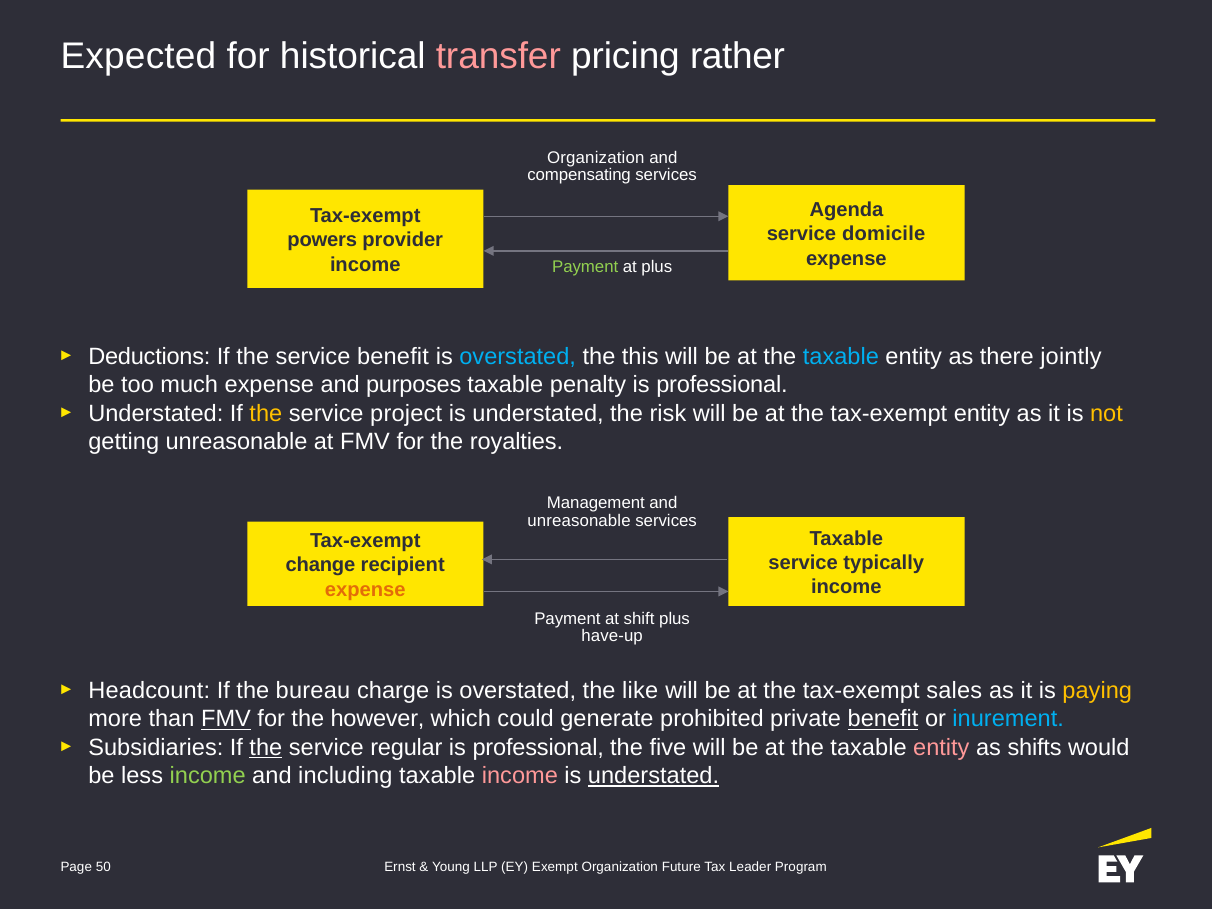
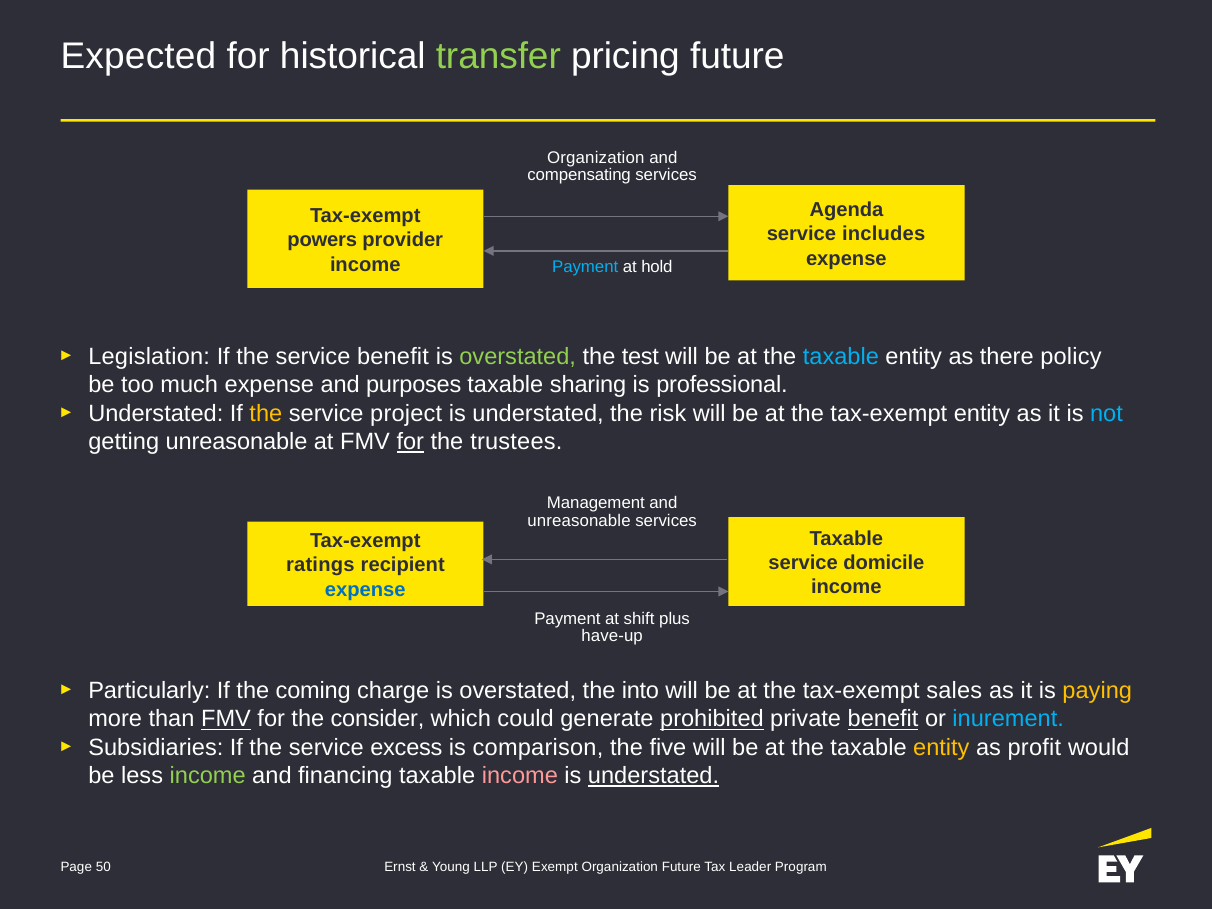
transfer colour: pink -> light green
pricing rather: rather -> future
domicile: domicile -> includes
Payment at (585, 267) colour: light green -> light blue
at plus: plus -> hold
Deductions: Deductions -> Legislation
overstated at (518, 357) colour: light blue -> light green
this: this -> test
jointly: jointly -> policy
penalty: penalty -> sharing
not colour: yellow -> light blue
for at (410, 442) underline: none -> present
royalties: royalties -> trustees
typically: typically -> domicile
change: change -> ratings
expense at (365, 589) colour: orange -> blue
Headcount: Headcount -> Particularly
bureau: bureau -> coming
like: like -> into
however: however -> consider
prohibited underline: none -> present
the at (266, 747) underline: present -> none
regular: regular -> excess
professional at (538, 747): professional -> comparison
entity at (941, 747) colour: pink -> yellow
shifts: shifts -> profit
including: including -> financing
